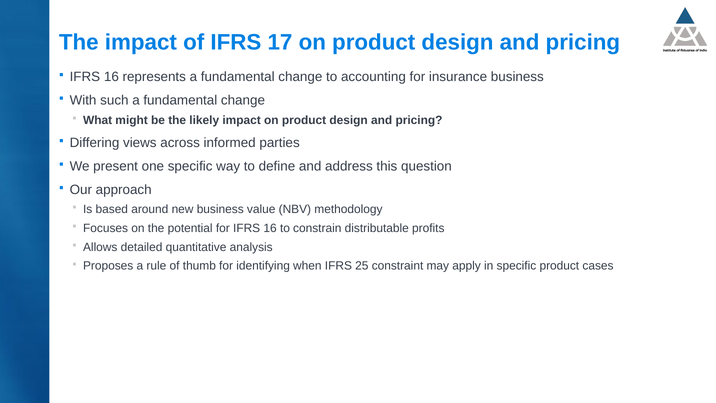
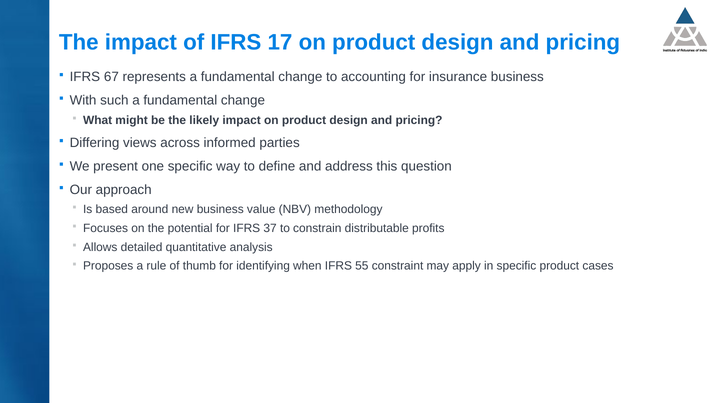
16 at (111, 77): 16 -> 67
for IFRS 16: 16 -> 37
25: 25 -> 55
